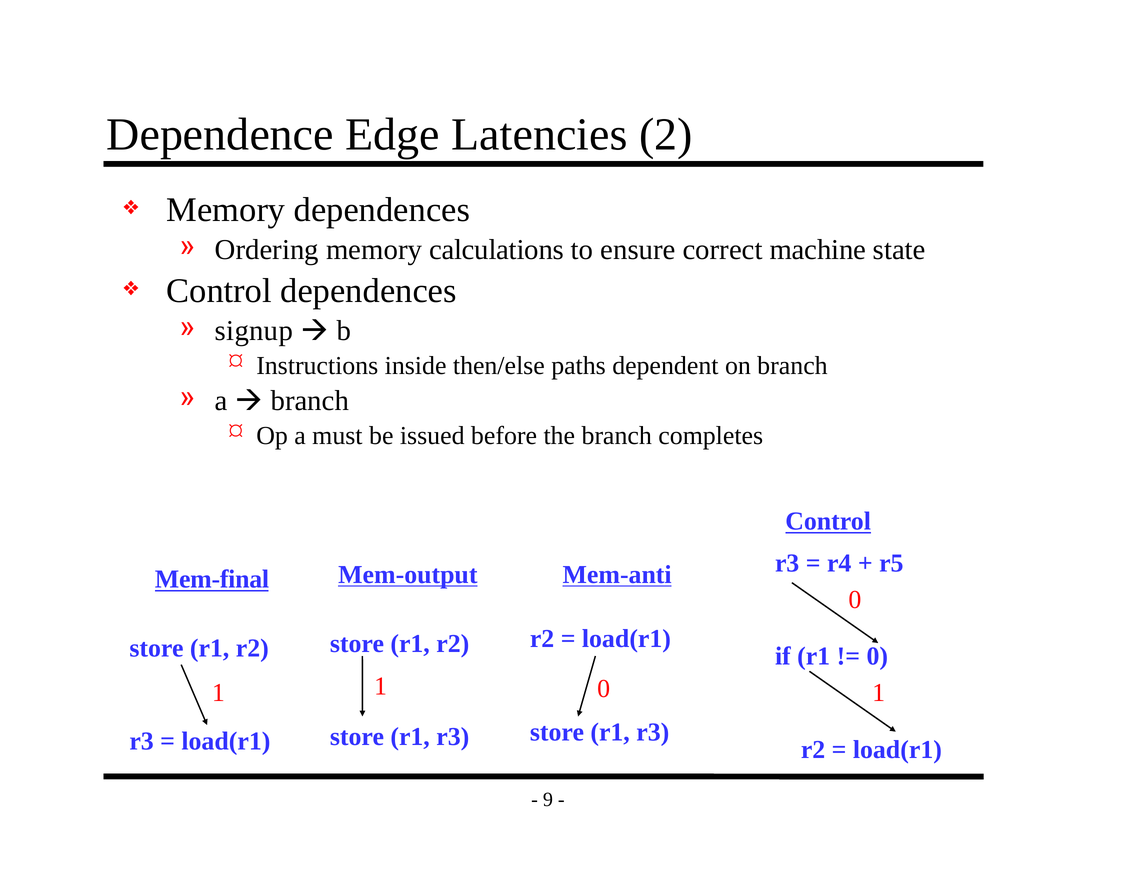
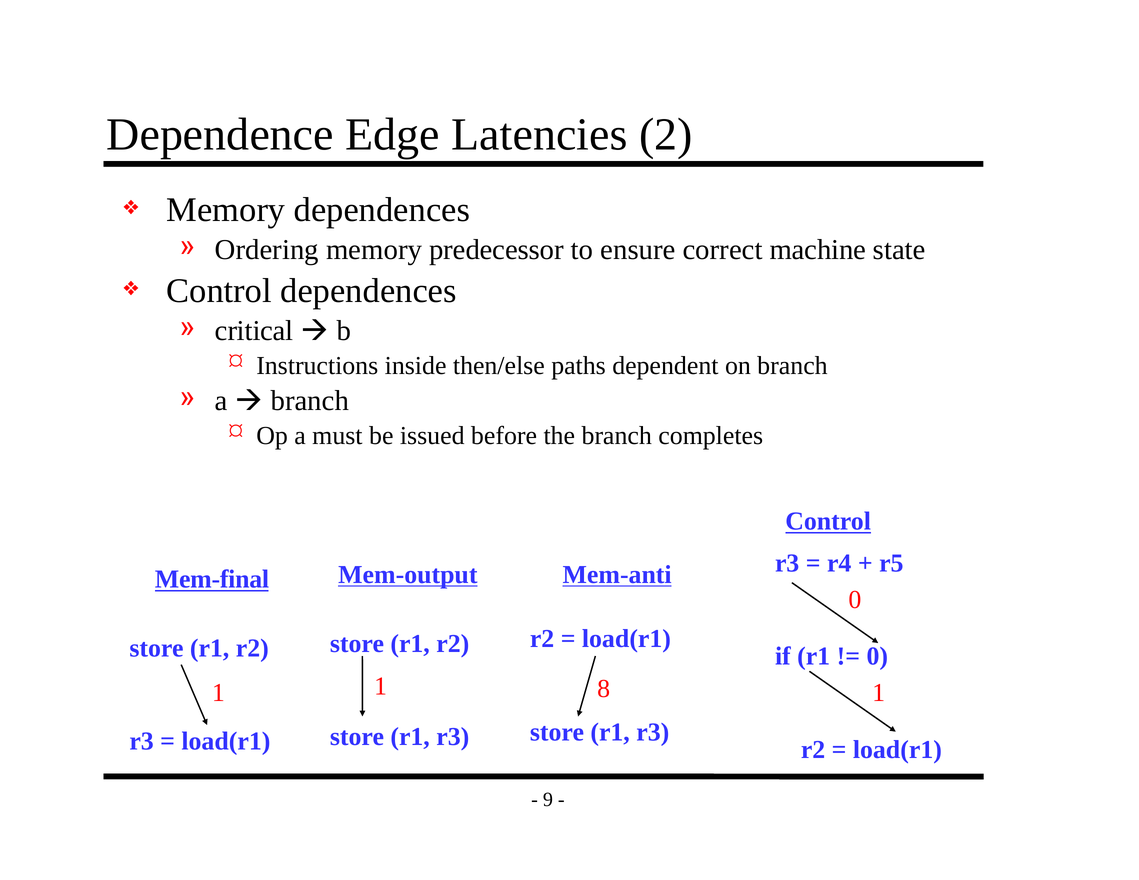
calculations: calculations -> predecessor
signup: signup -> critical
1 1 0: 0 -> 8
